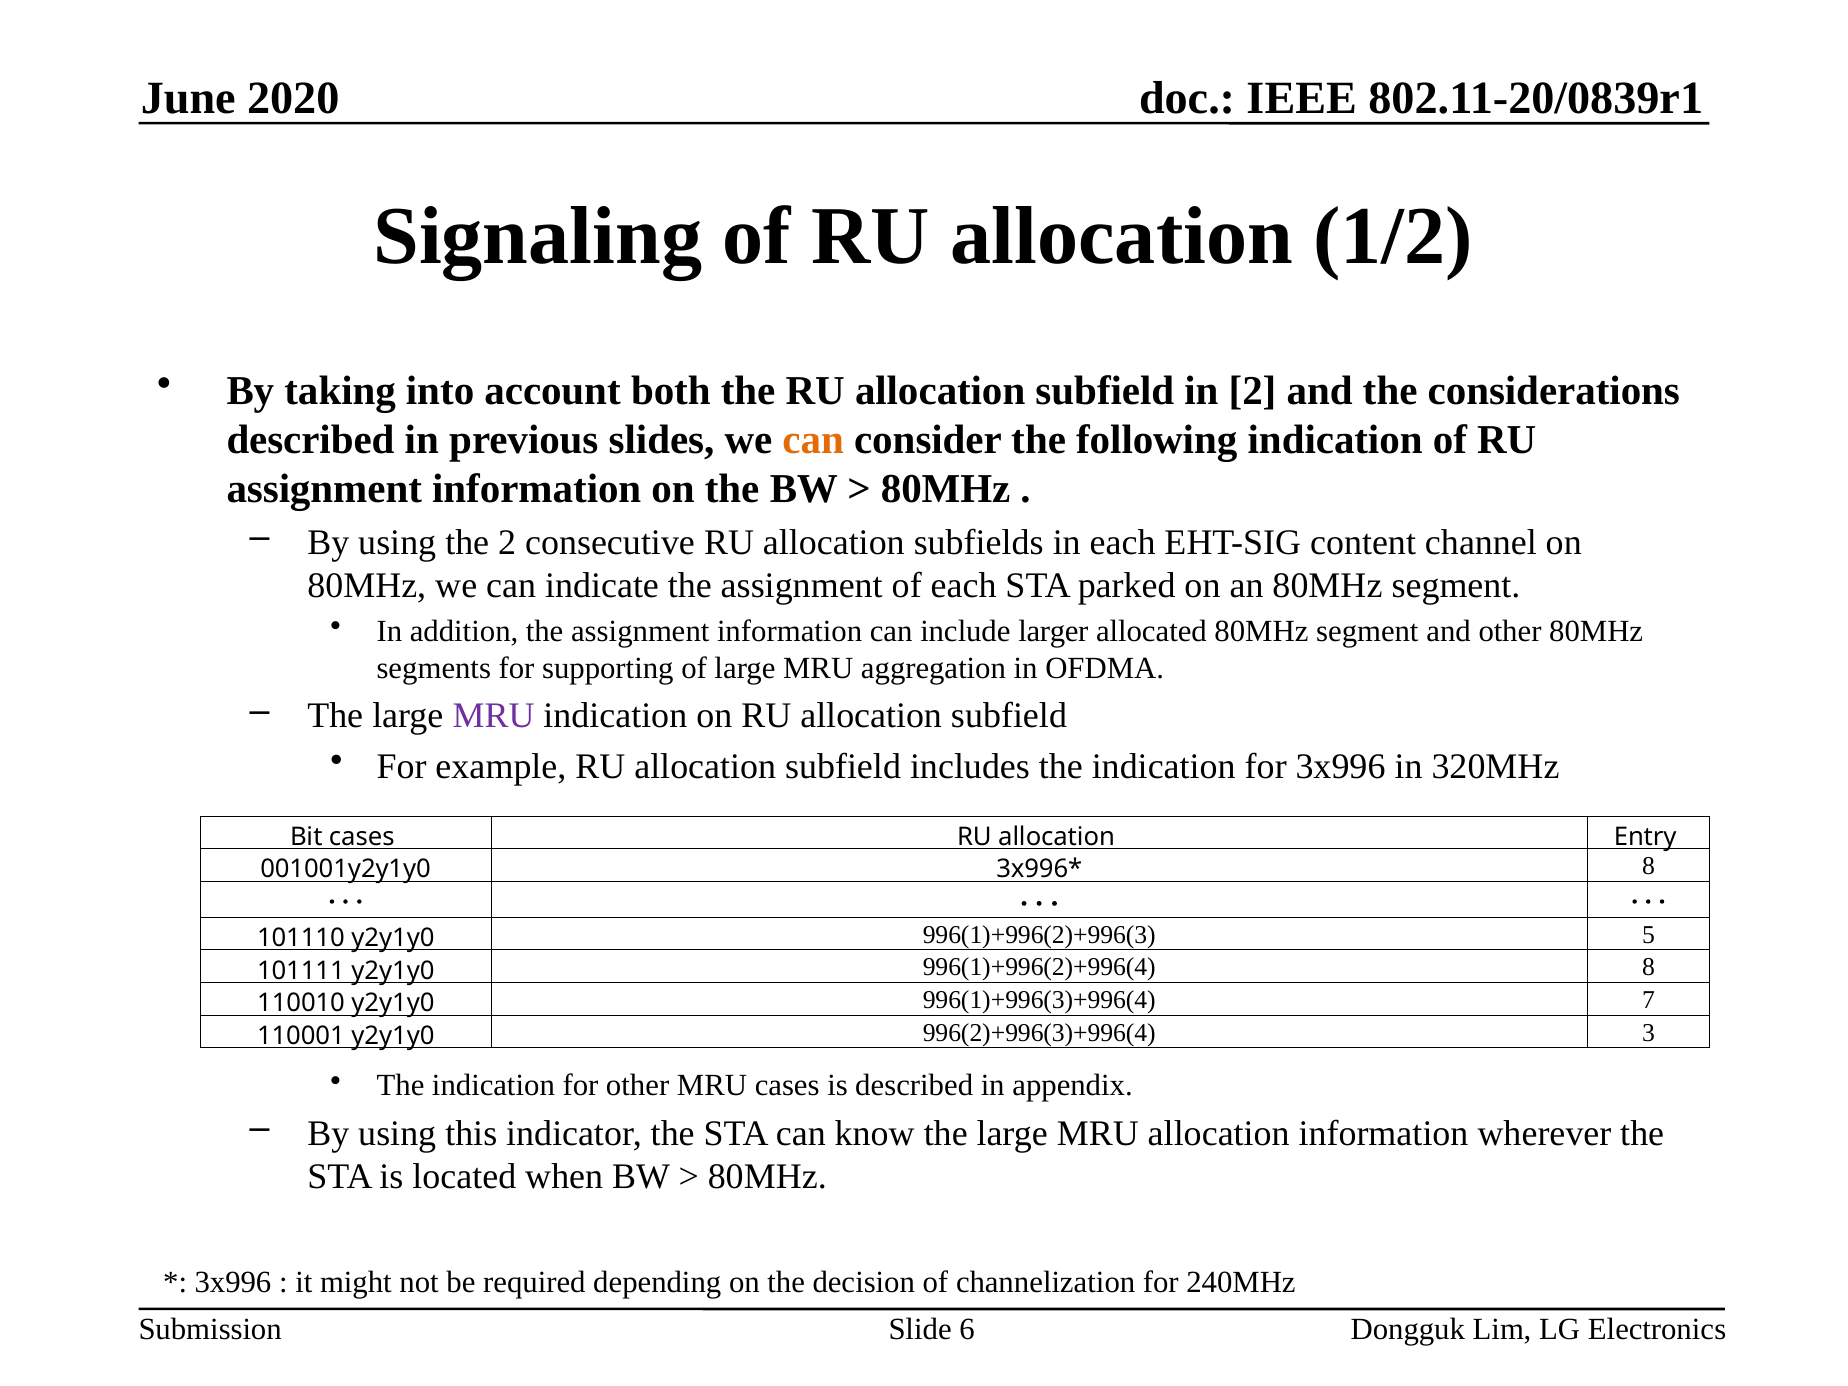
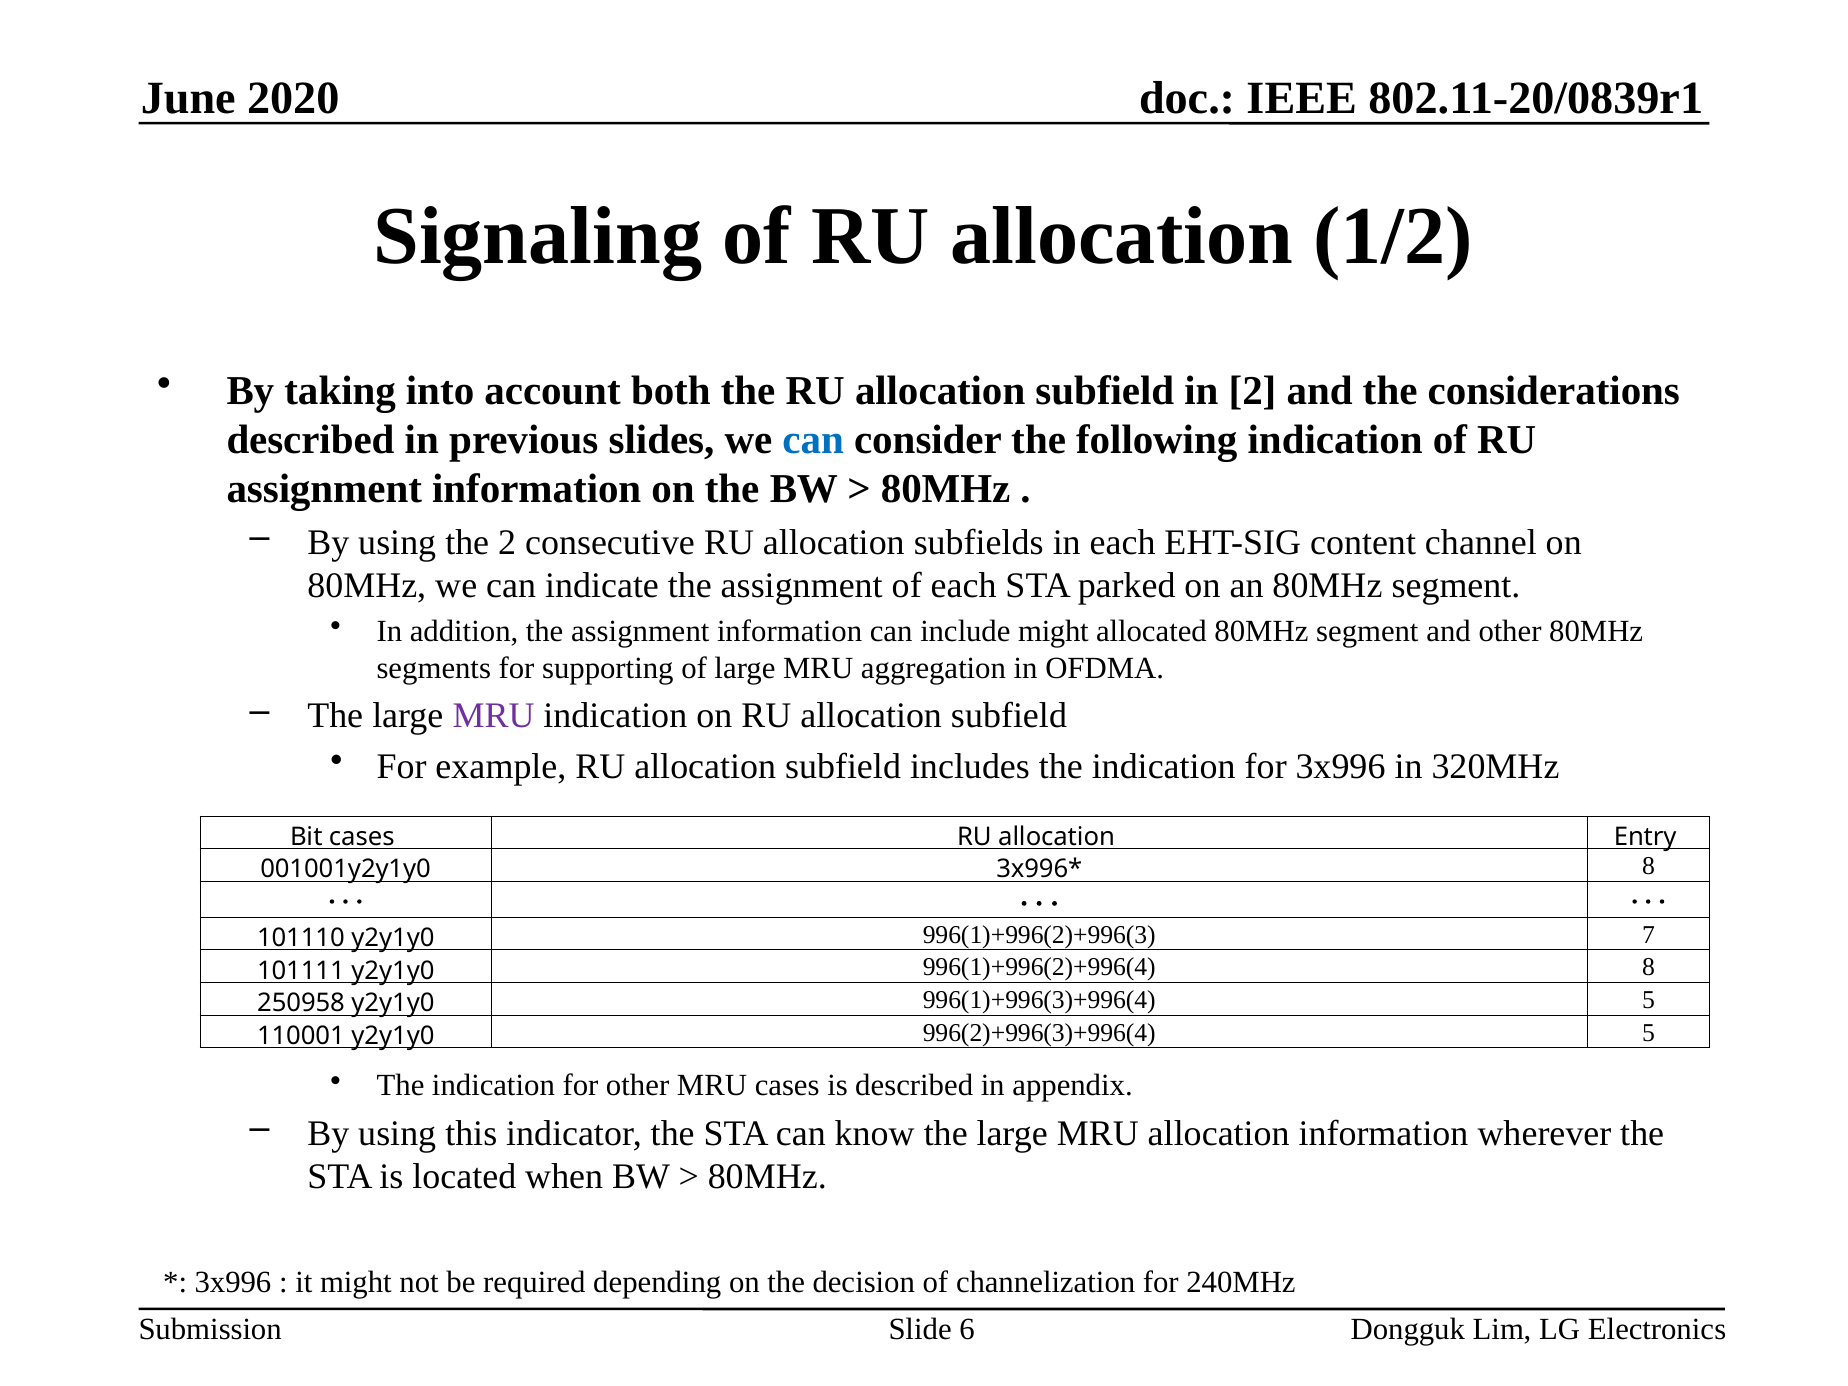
can at (813, 440) colour: orange -> blue
include larger: larger -> might
5: 5 -> 7
110010: 110010 -> 250958
996(1)+996(3)+996(4 7: 7 -> 5
996(2)+996(3)+996(4 3: 3 -> 5
